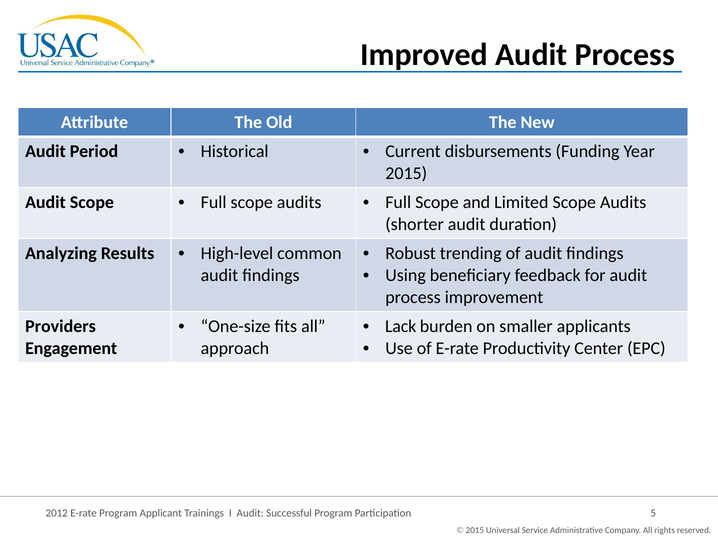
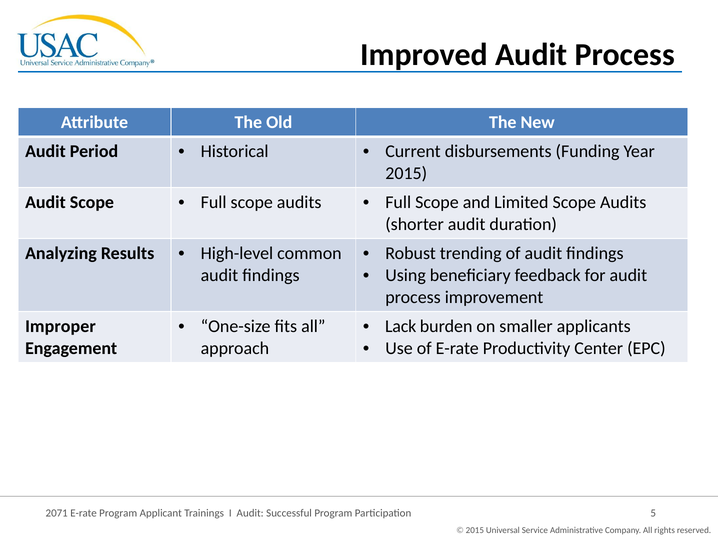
Providers: Providers -> Improper
2012: 2012 -> 2071
